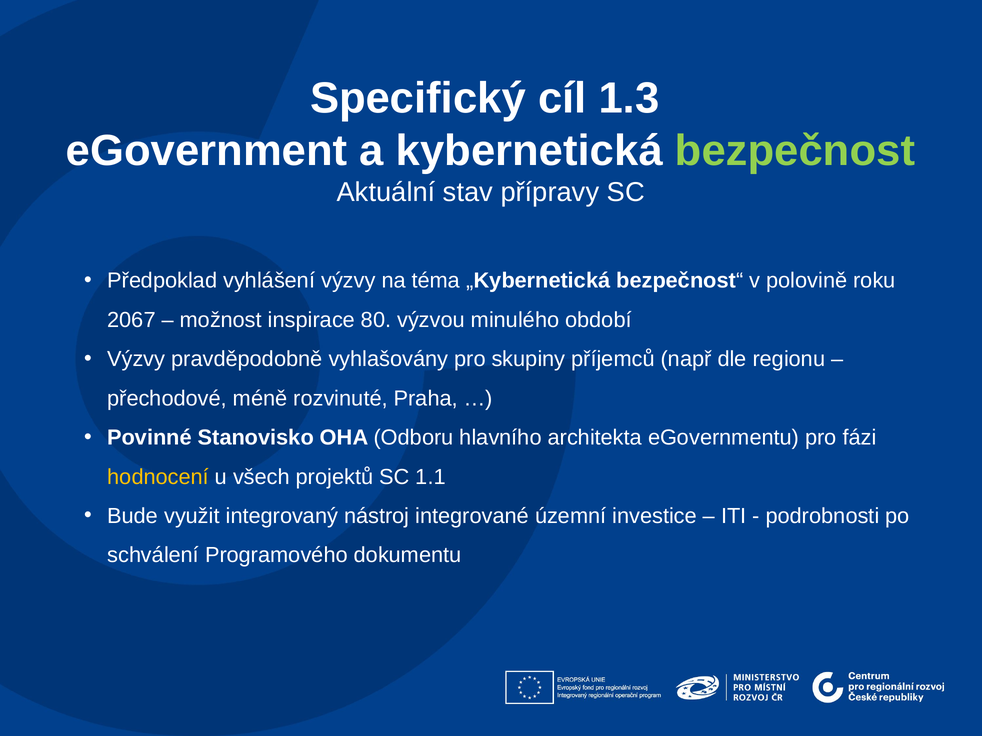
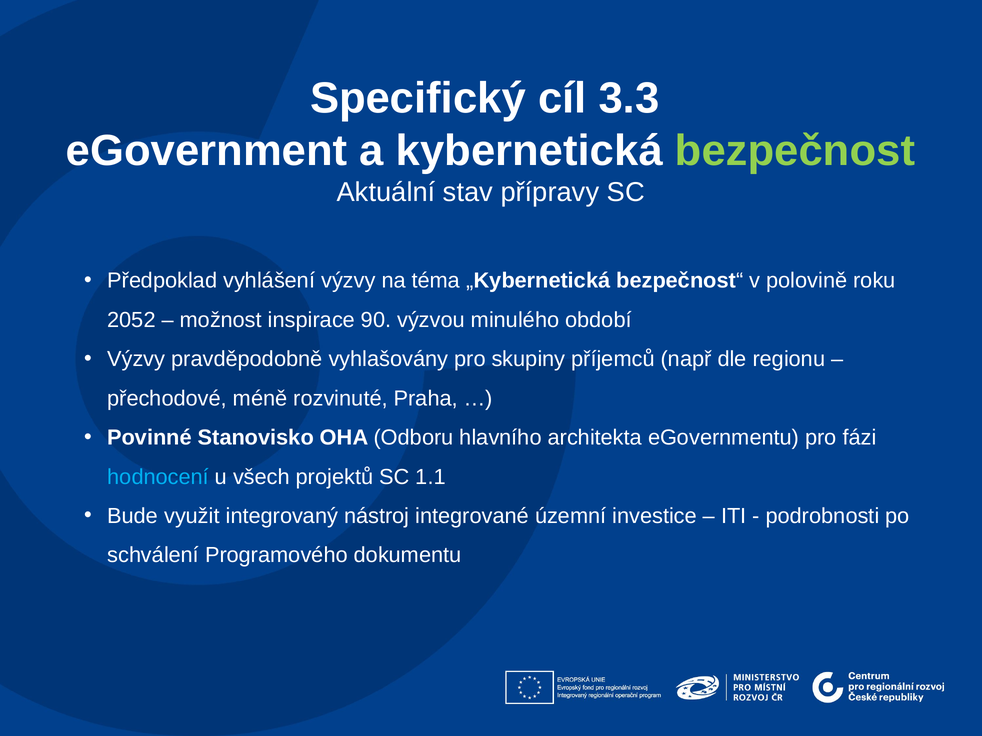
1.3: 1.3 -> 3.3
2067: 2067 -> 2052
80: 80 -> 90
hodnocení colour: yellow -> light blue
